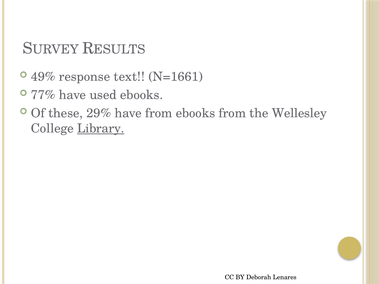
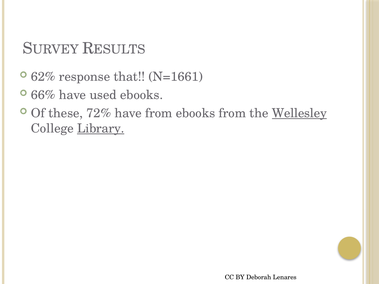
49%: 49% -> 62%
text: text -> that
77%: 77% -> 66%
29%: 29% -> 72%
Wellesley underline: none -> present
